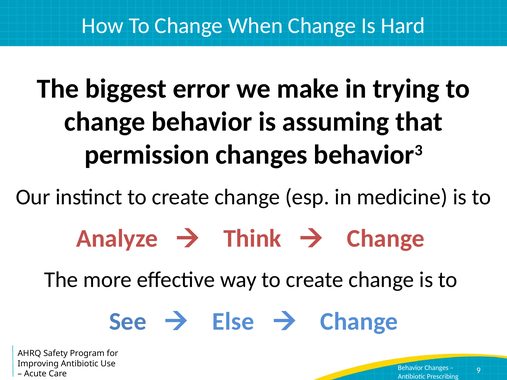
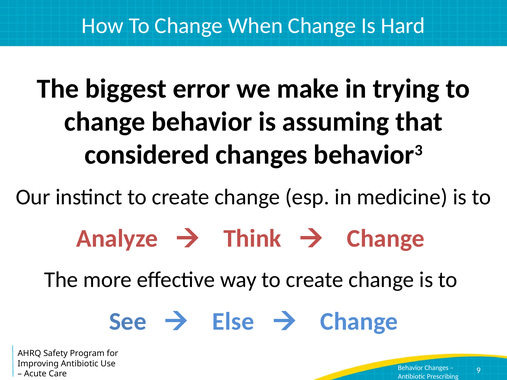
permission: permission -> considered
